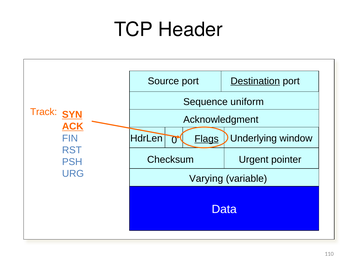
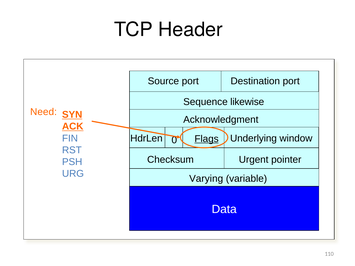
Destination underline: present -> none
uniform: uniform -> likewise
Track: Track -> Need
